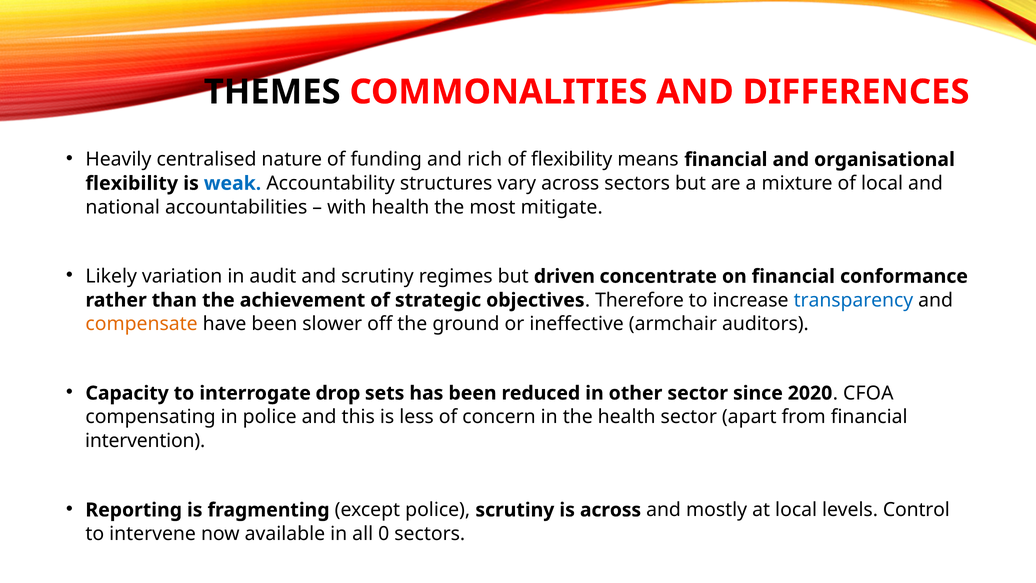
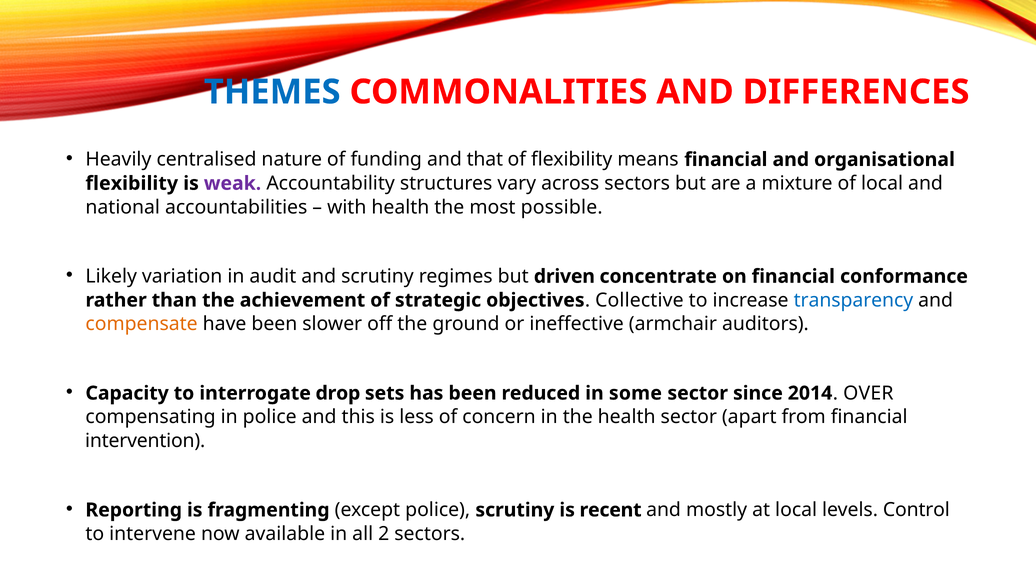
THEMES colour: black -> blue
rich: rich -> that
weak colour: blue -> purple
mitigate: mitigate -> possible
Therefore: Therefore -> Collective
other: other -> some
2020: 2020 -> 2014
CFOA: CFOA -> OVER
is across: across -> recent
0: 0 -> 2
